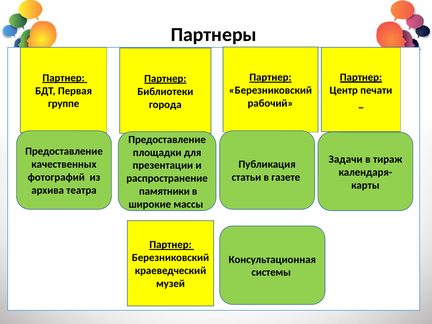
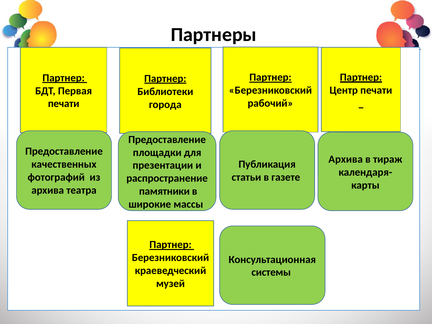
группе at (64, 104): группе -> печати
Задачи at (346, 159): Задачи -> Архива
